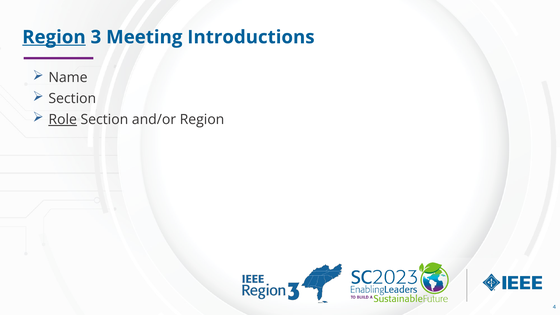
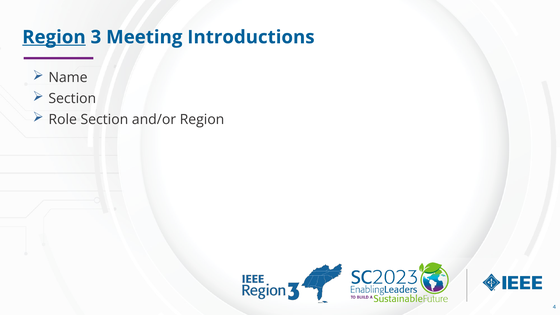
Role underline: present -> none
